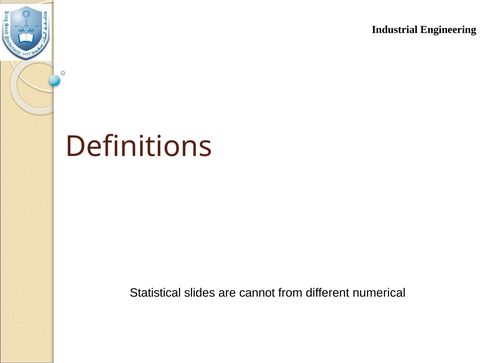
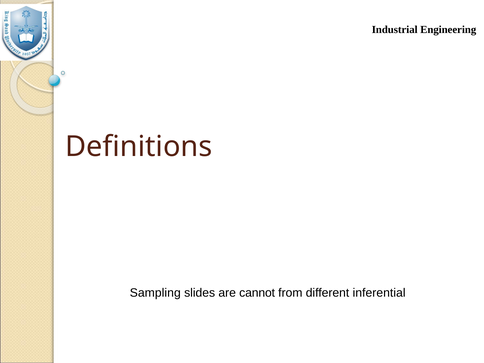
Statistical: Statistical -> Sampling
numerical: numerical -> inferential
